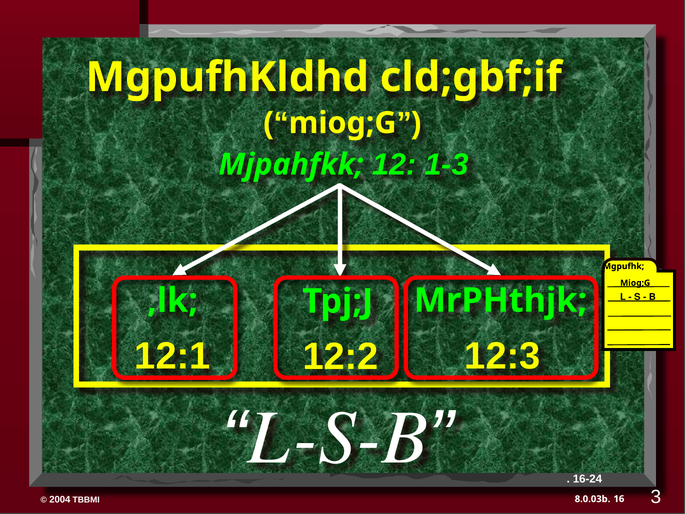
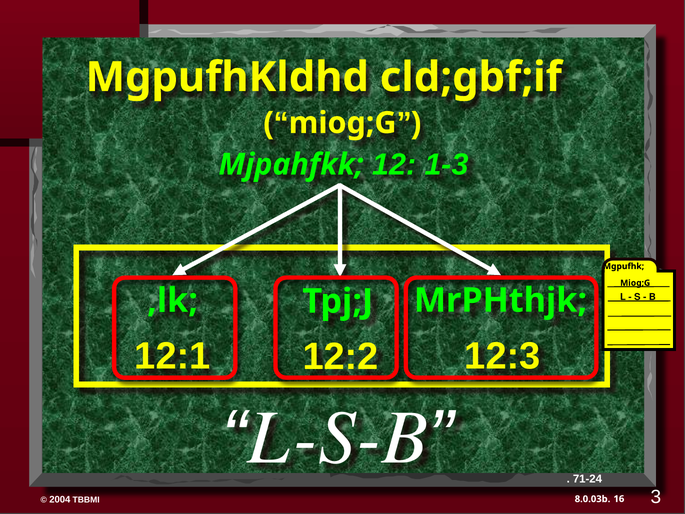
16-24: 16-24 -> 71-24
